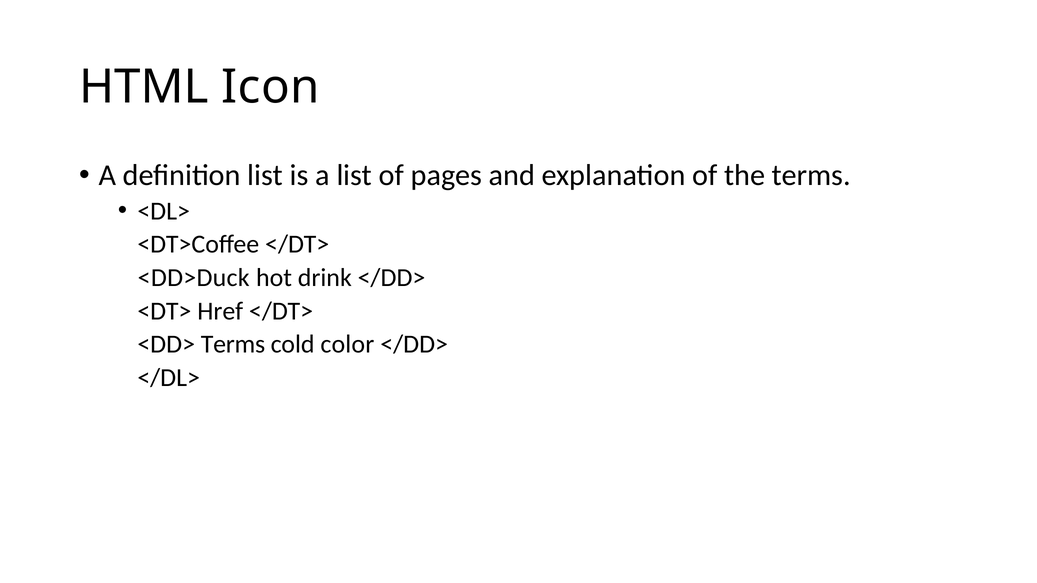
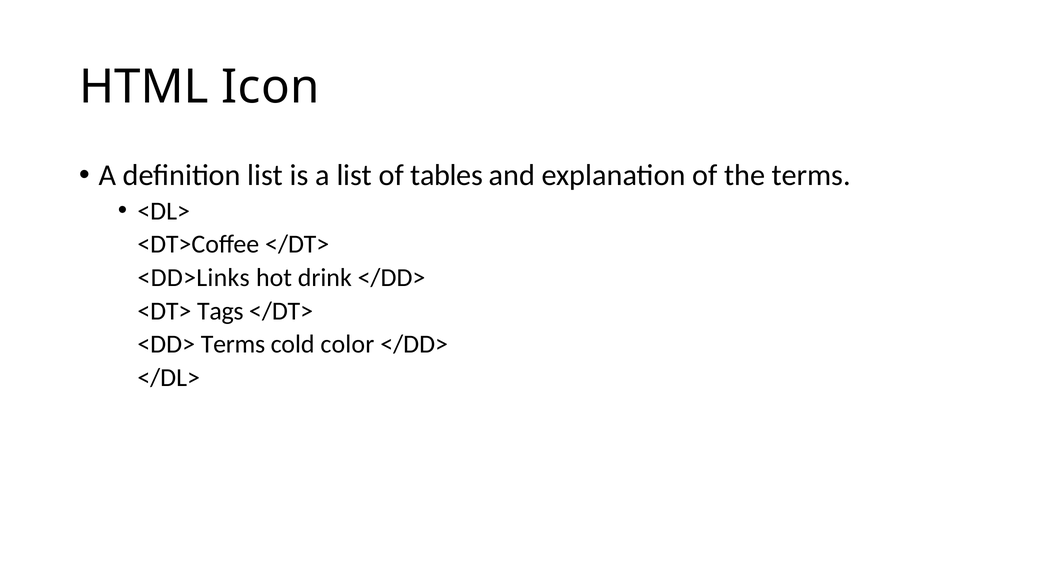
pages: pages -> tables
<DD>Duck: <DD>Duck -> <DD>Links
Href: Href -> Tags
